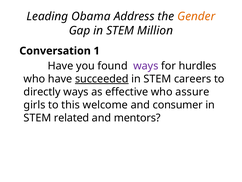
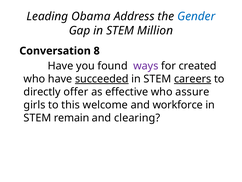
Gender colour: orange -> blue
1: 1 -> 8
hurdles: hurdles -> created
careers underline: none -> present
directly ways: ways -> offer
consumer: consumer -> workforce
related: related -> remain
mentors: mentors -> clearing
